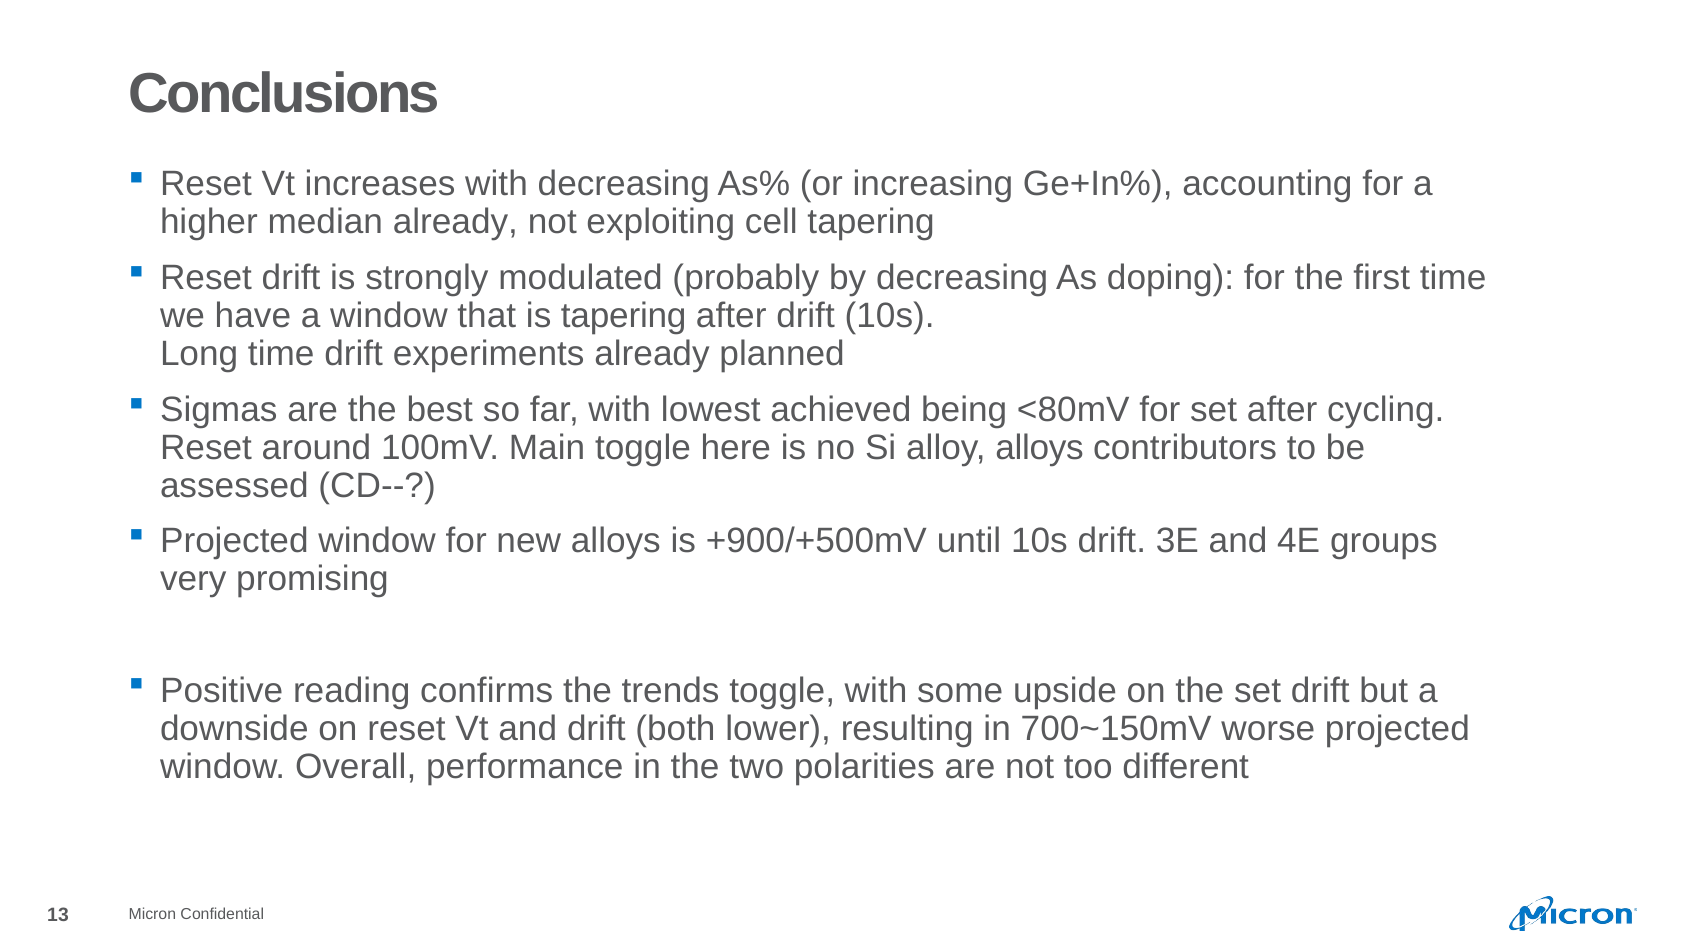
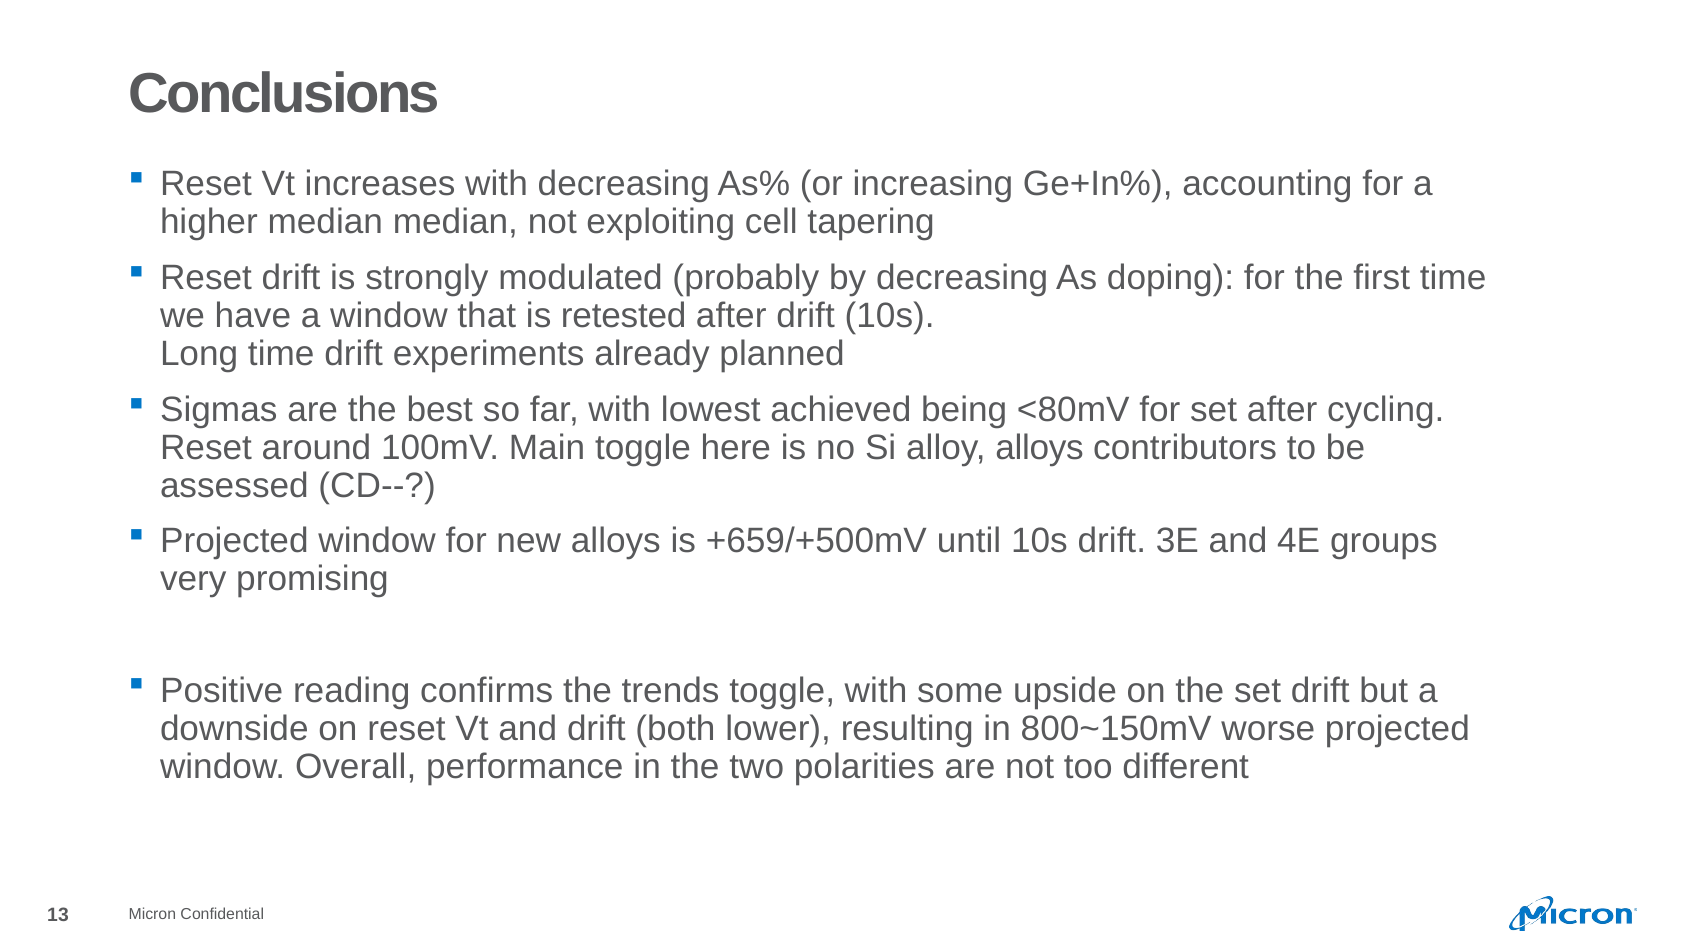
median already: already -> median
is tapering: tapering -> retested
+900/+500mV: +900/+500mV -> +659/+500mV
700~150mV: 700~150mV -> 800~150mV
